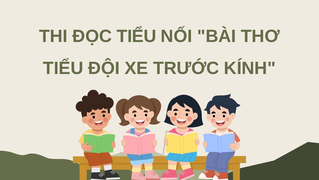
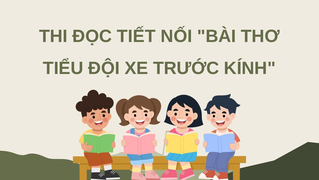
ĐỌC TIỂU: TIỂU -> TIẾT
